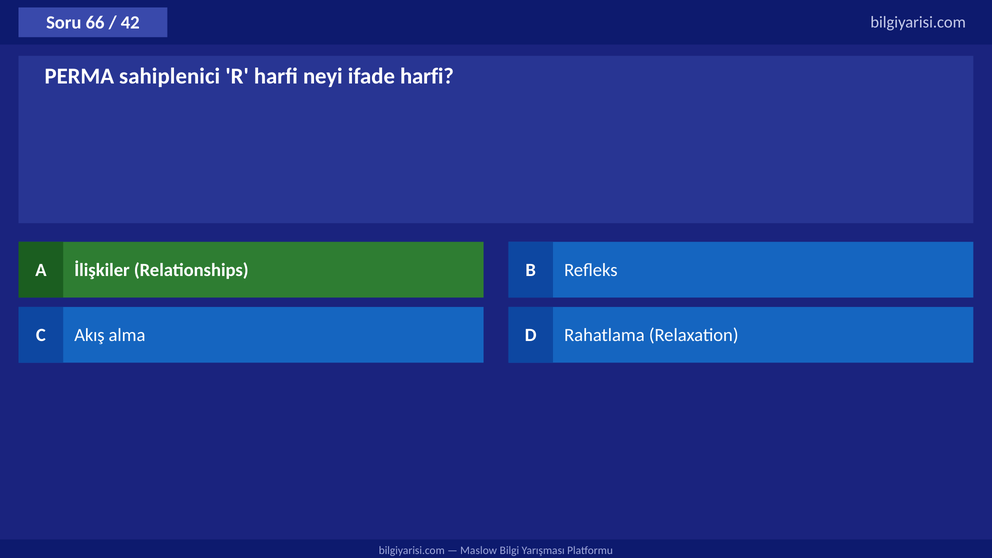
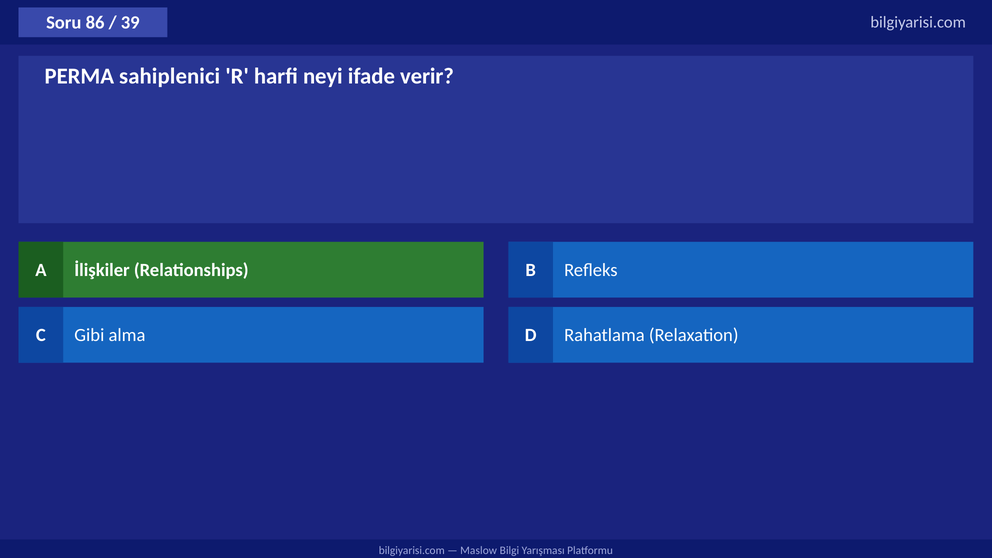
66: 66 -> 86
42: 42 -> 39
ifade harfi: harfi -> verir
Akış: Akış -> Gibi
